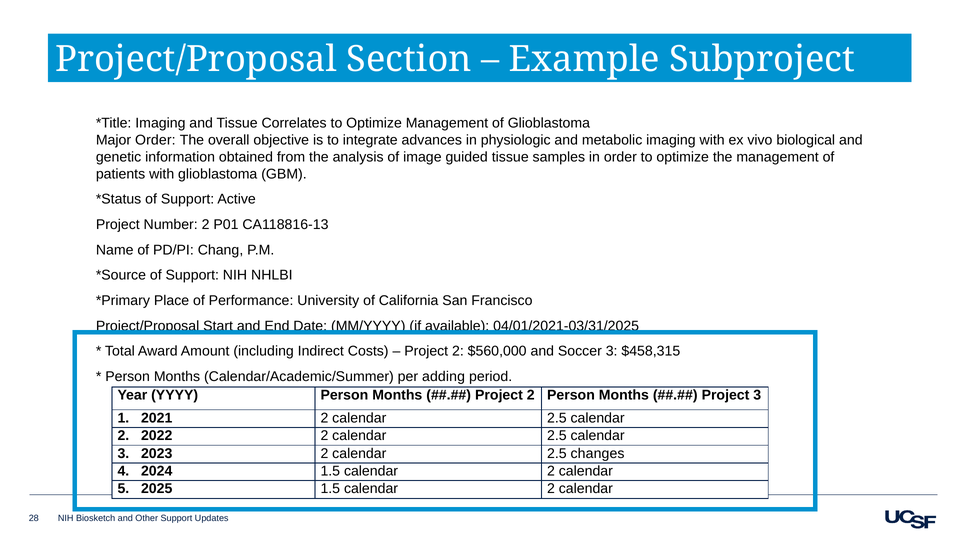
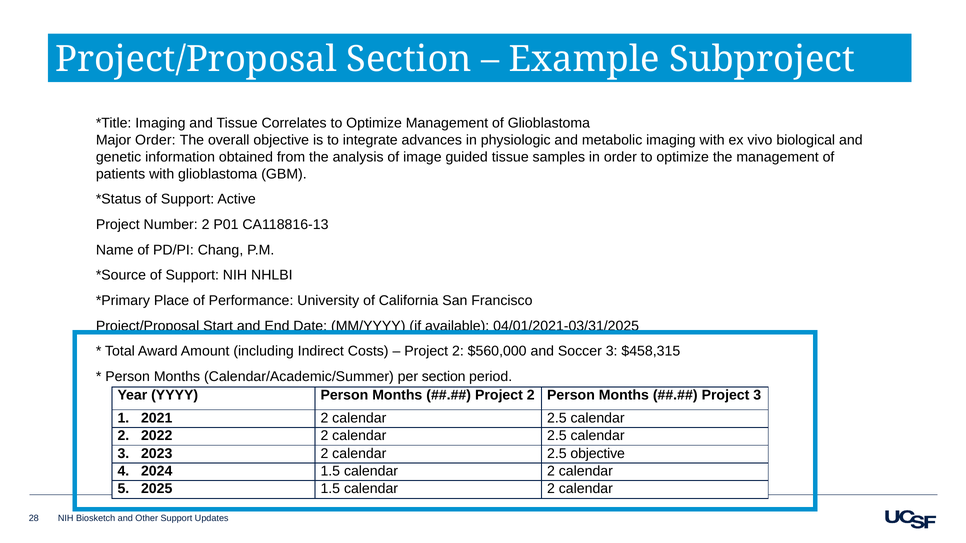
per adding: adding -> section
2.5 changes: changes -> objective
